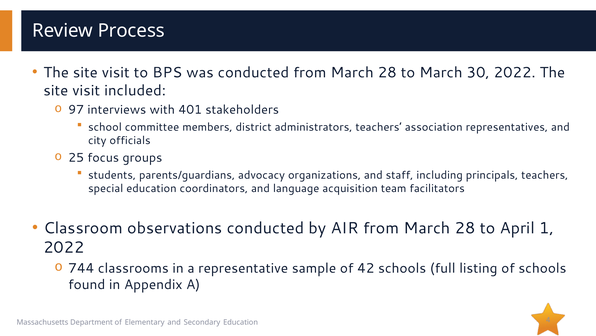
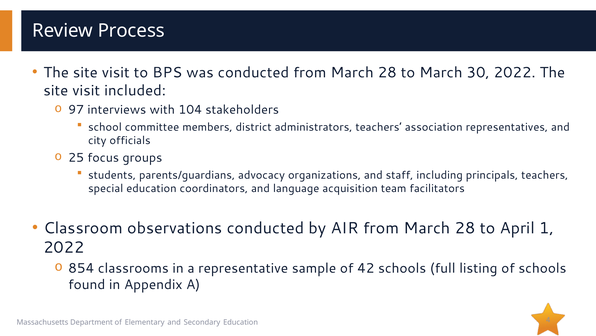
401: 401 -> 104
744: 744 -> 854
